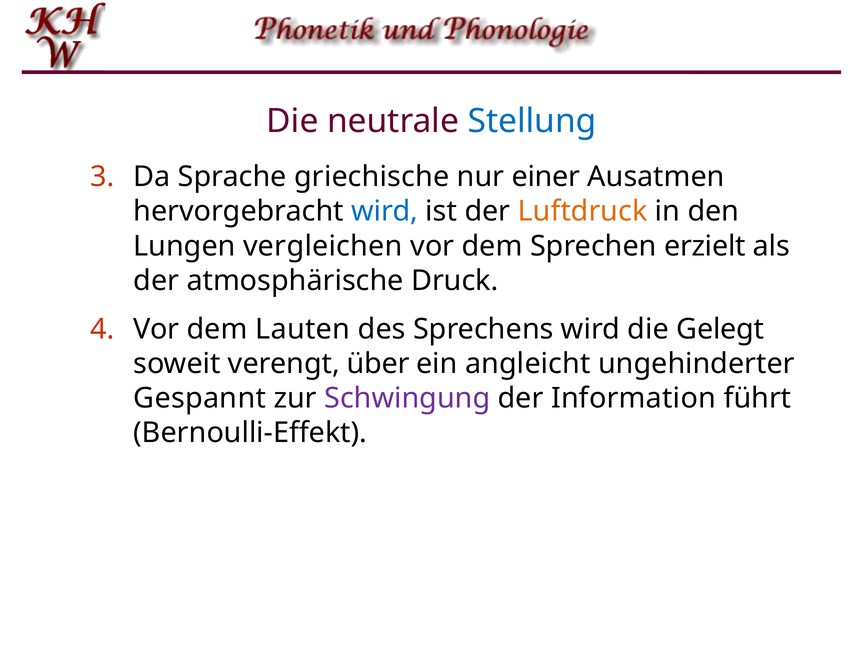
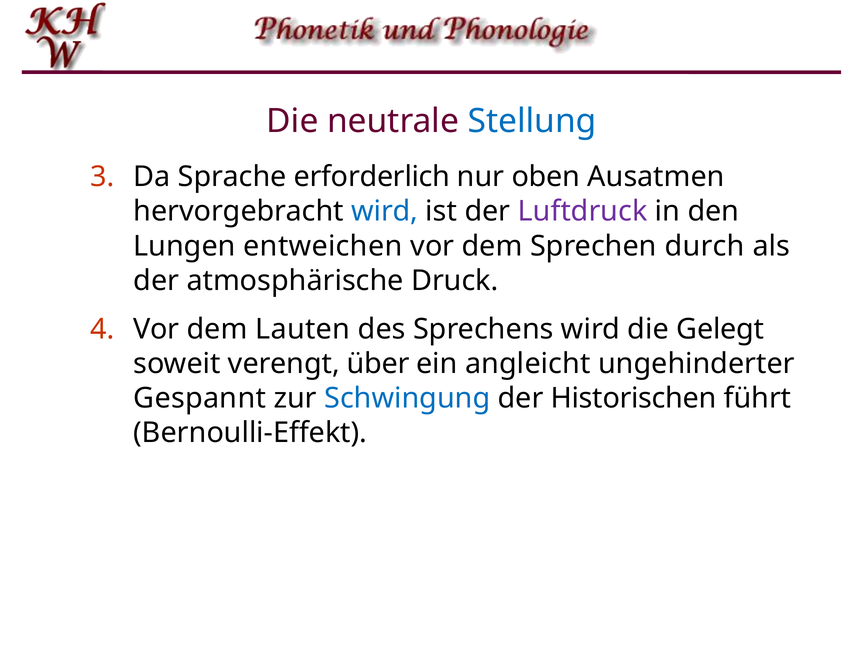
griechische: griechische -> erforderlich
einer: einer -> oben
Luftdruck colour: orange -> purple
vergleichen: vergleichen -> entweichen
erzielt: erzielt -> durch
Schwingung colour: purple -> blue
Information: Information -> Historischen
